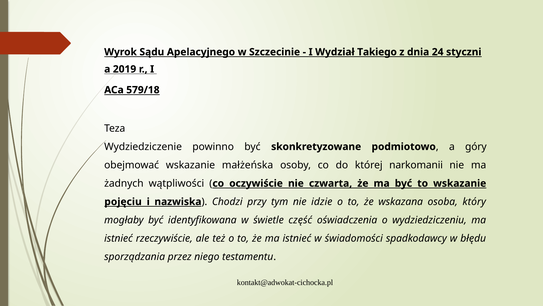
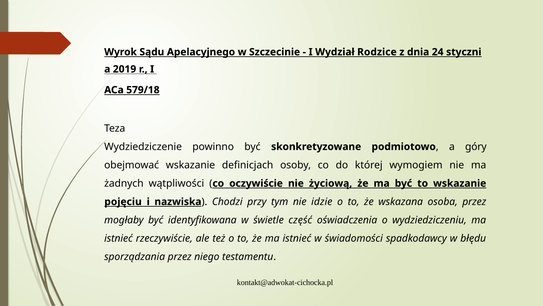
Takiego: Takiego -> Rodzice
małżeńska: małżeńska -> definicjach
narkomanii: narkomanii -> wymogiem
czwarta: czwarta -> życiową
osoba który: który -> przez
